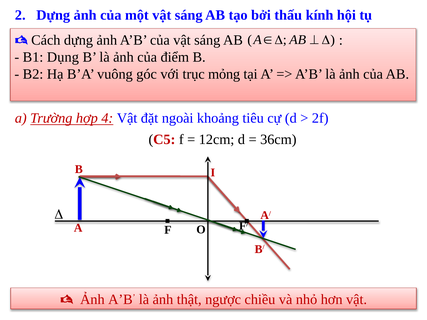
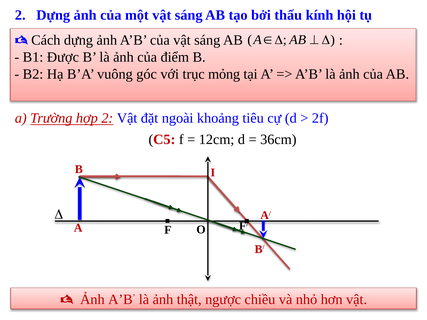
Dụng: Dụng -> Được
hợp 4: 4 -> 2
